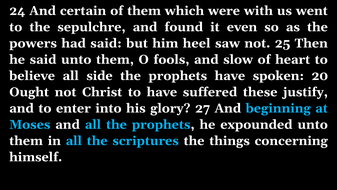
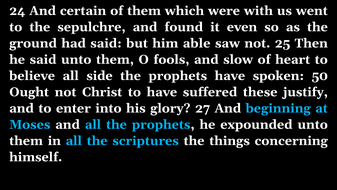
powers: powers -> ground
heel: heel -> able
20: 20 -> 50
